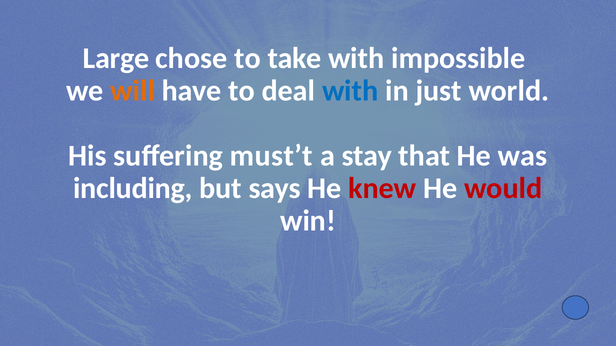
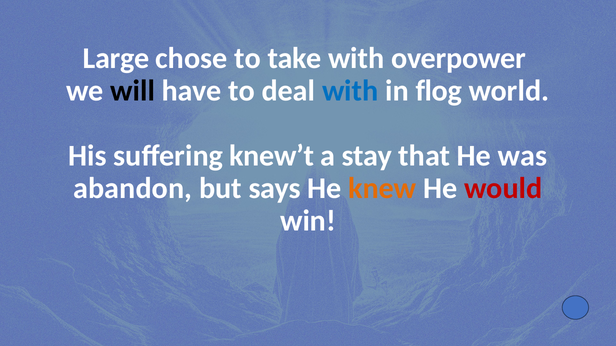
impossible: impossible -> overpower
will colour: orange -> black
just: just -> flog
must’t: must’t -> knew’t
including: including -> abandon
knew colour: red -> orange
